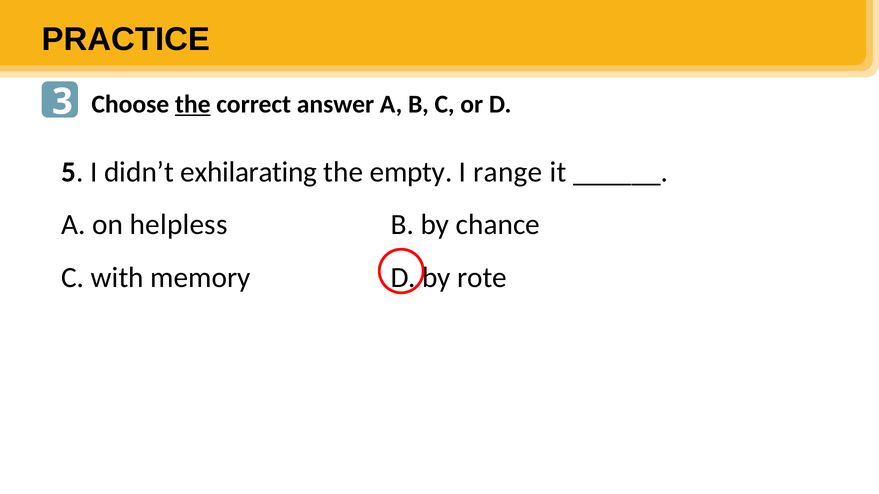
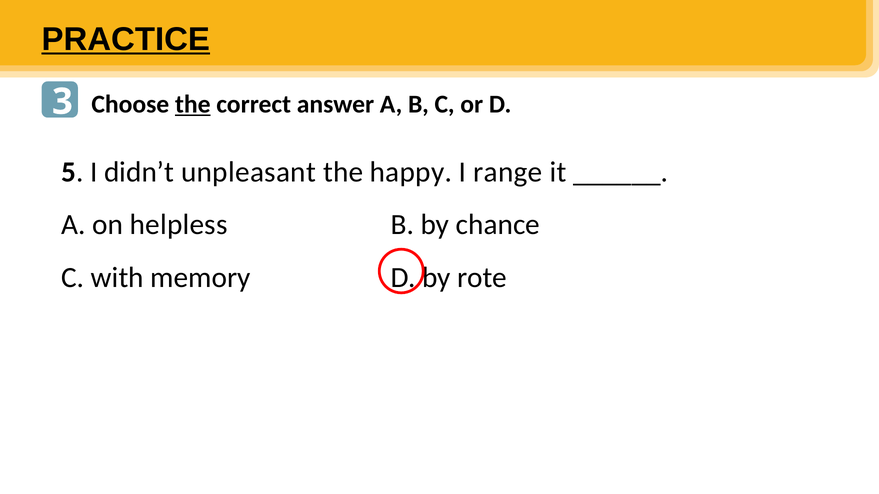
PRACTICE underline: none -> present
exhilarating: exhilarating -> unpleasant
empty: empty -> happy
